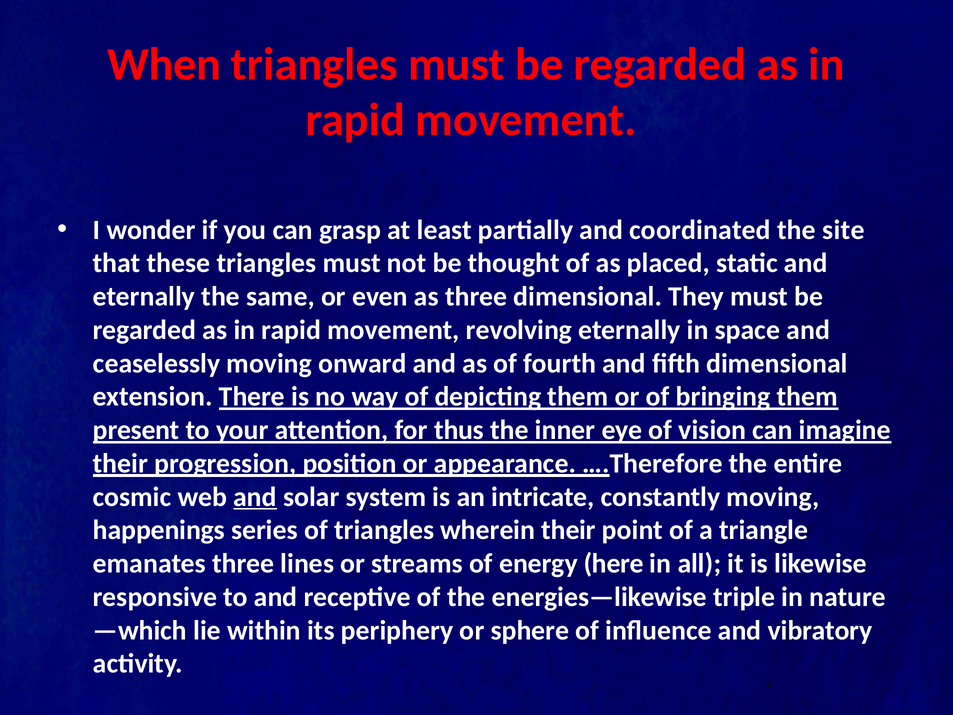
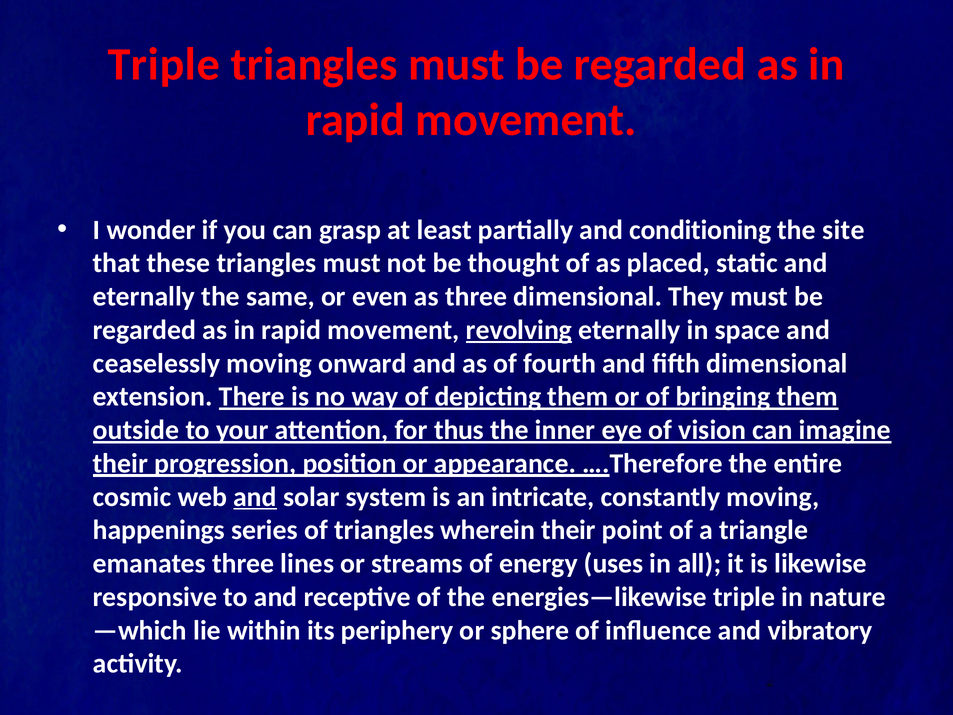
When at (164, 64): When -> Triple
coordinated: coordinated -> conditioning
revolving underline: none -> present
present: present -> outside
here: here -> uses
